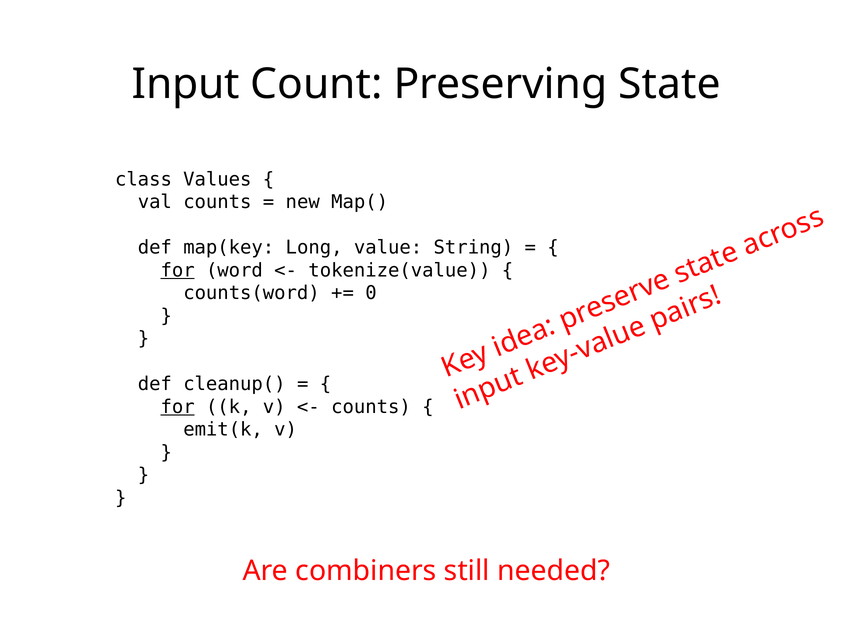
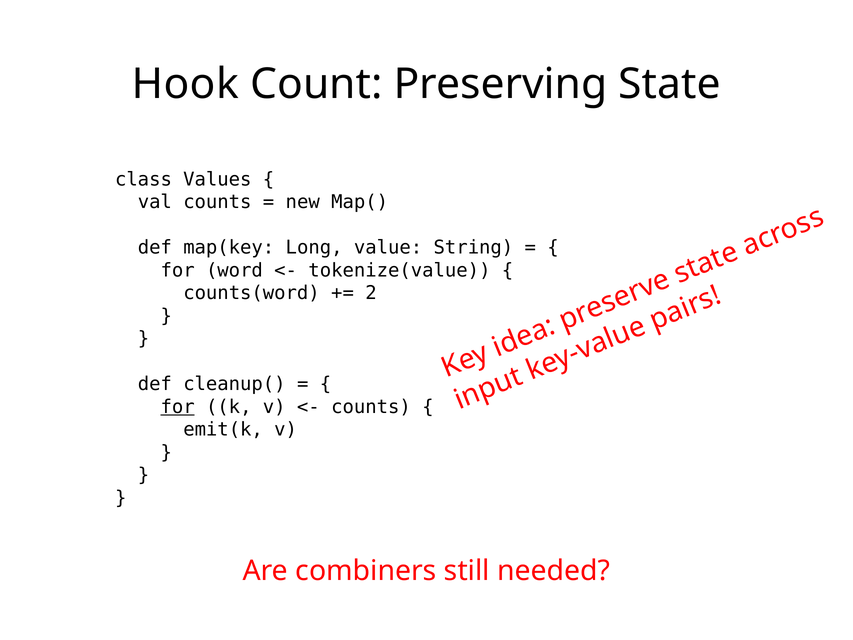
Input: Input -> Hook
for at (178, 270) underline: present -> none
0: 0 -> 2
